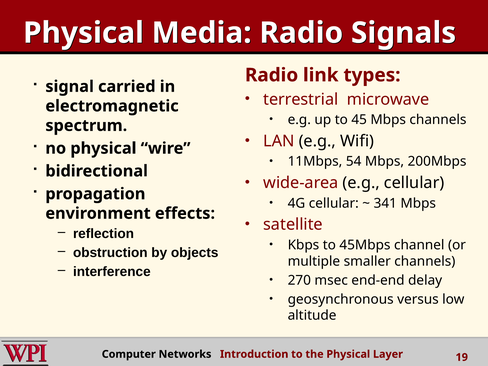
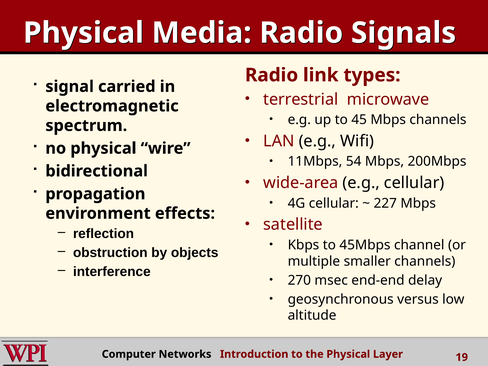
341: 341 -> 227
